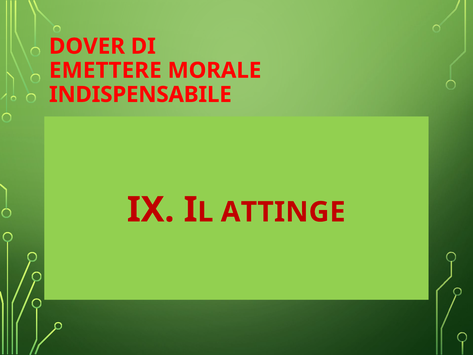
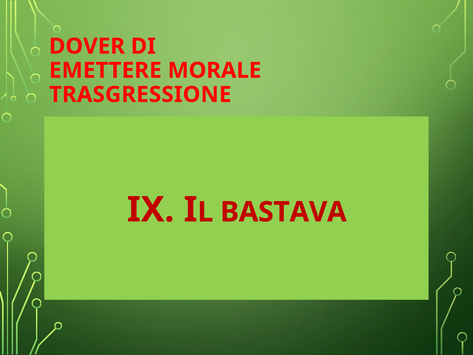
INDISPENSABILE: INDISPENSABILE -> TRASGRESSIONE
ATTINGE: ATTINGE -> BASTAVA
